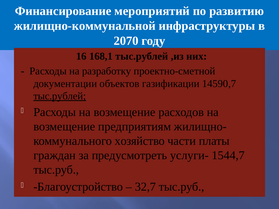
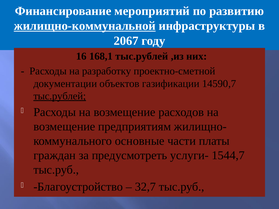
жилищно-коммунальной underline: none -> present
2070: 2070 -> 2067
хозяйство: хозяйство -> основные
